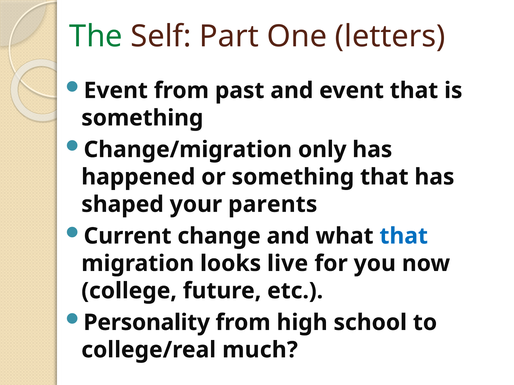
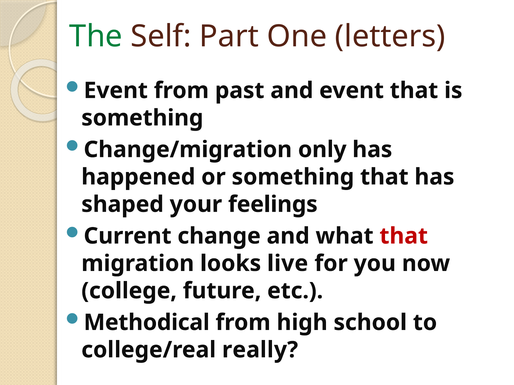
parents: parents -> feelings
that at (404, 236) colour: blue -> red
Personality: Personality -> Methodical
much: much -> really
